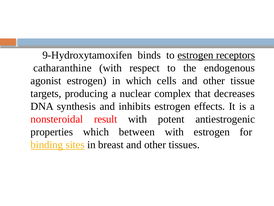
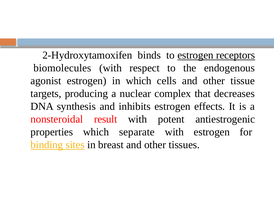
9-Hydroxytamoxifen: 9-Hydroxytamoxifen -> 2-Hydroxytamoxifen
catharanthine: catharanthine -> biomolecules
between: between -> separate
